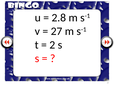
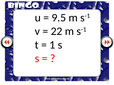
2.8: 2.8 -> 9.5
27: 27 -> 22
2: 2 -> 1
